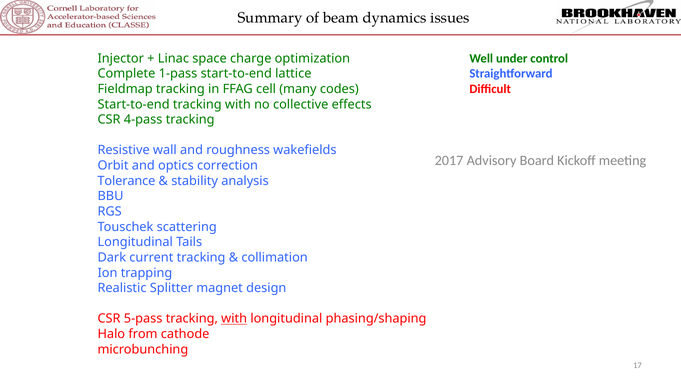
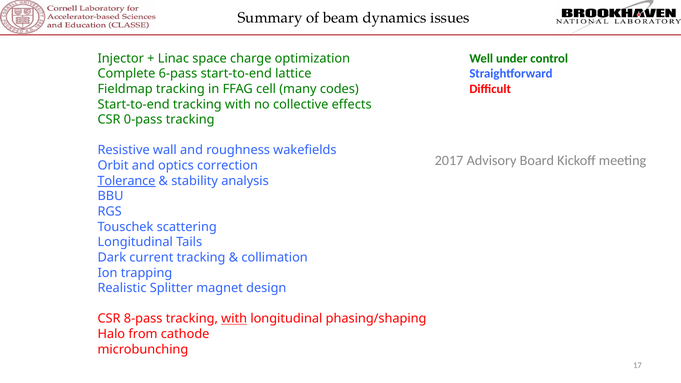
1-pass: 1-pass -> 6-pass
4-pass: 4-pass -> 0-pass
Tolerance underline: none -> present
5-pass: 5-pass -> 8-pass
